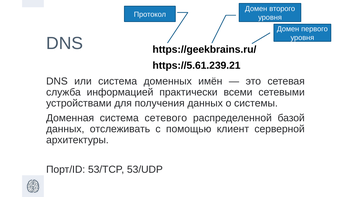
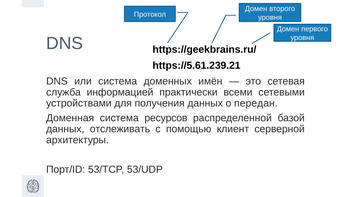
системы: системы -> передан
сетевого: сетевого -> ресурсов
